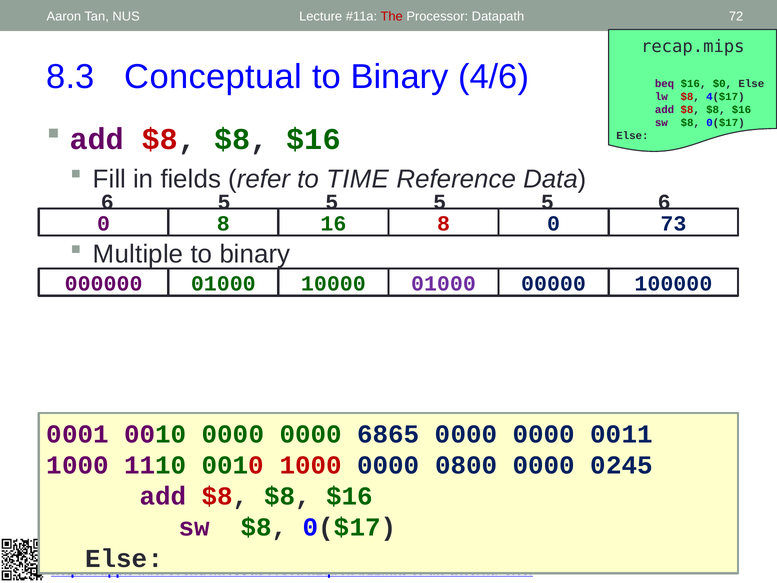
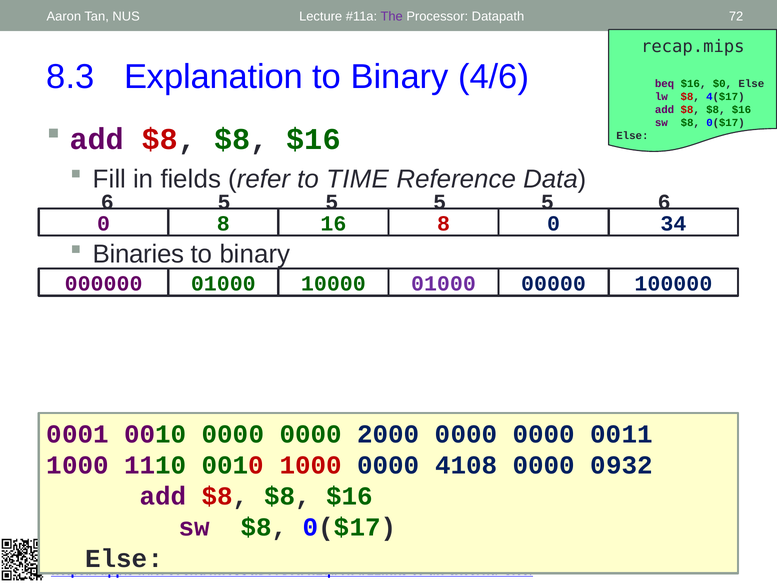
The colour: red -> purple
Conceptual: Conceptual -> Explanation
73: 73 -> 34
Multiple: Multiple -> Binaries
6865: 6865 -> 2000
0800: 0800 -> 4108
0245: 0245 -> 0932
